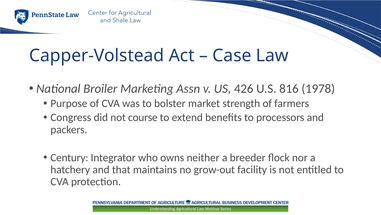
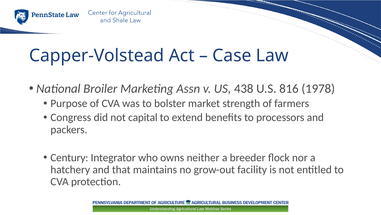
426: 426 -> 438
course: course -> capital
